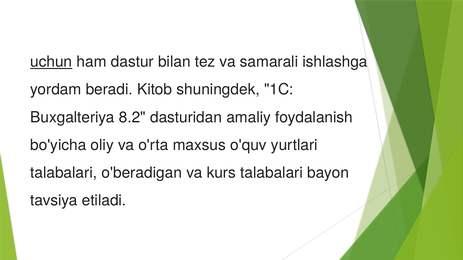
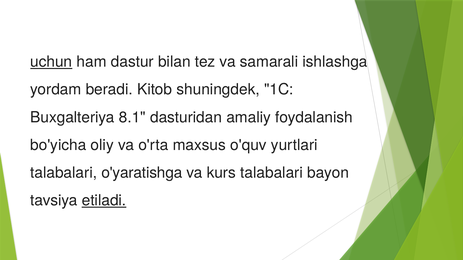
8.2: 8.2 -> 8.1
o'beradigan: o'beradigan -> o'yaratishga
etiladi underline: none -> present
